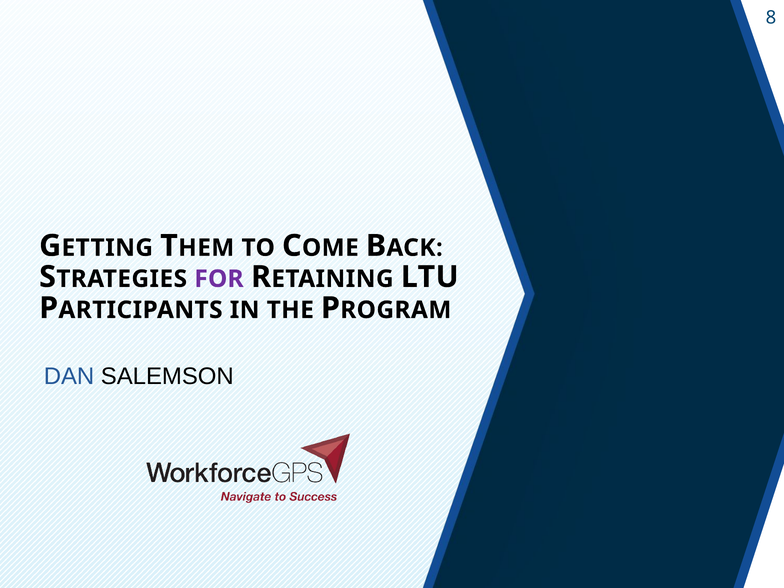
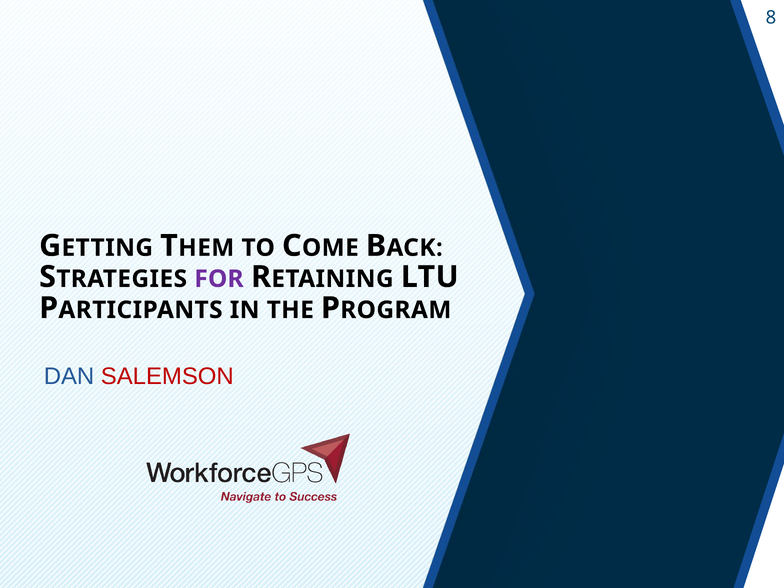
SALEMSON colour: black -> red
